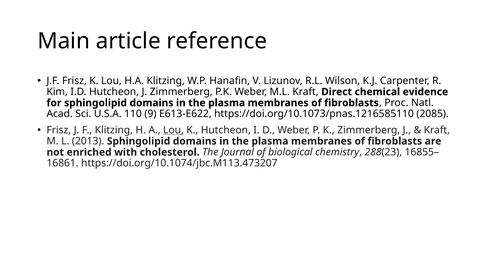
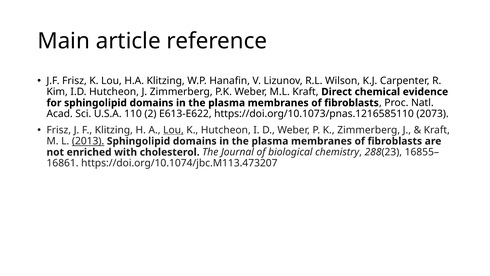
9: 9 -> 2
2085: 2085 -> 2073
2013 underline: none -> present
